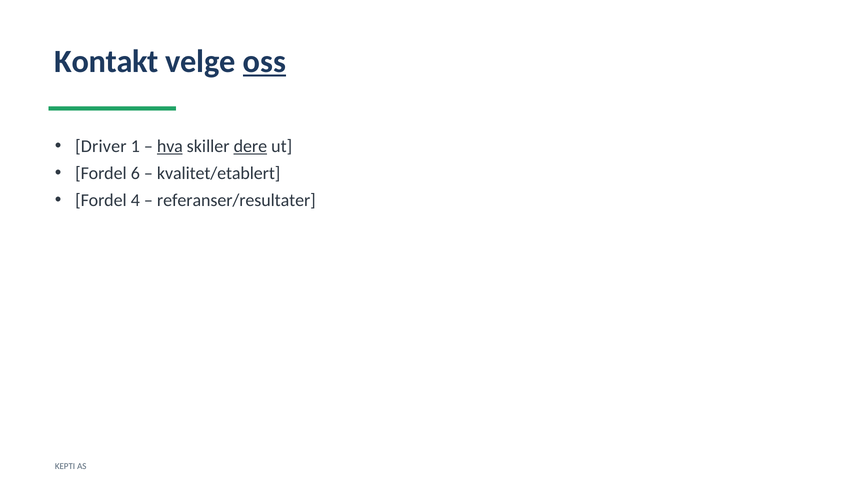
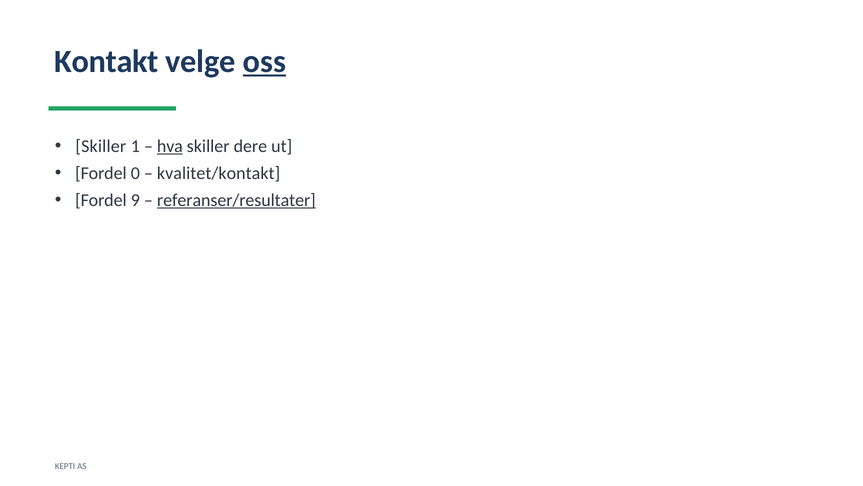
Driver at (101, 146): Driver -> Skiller
dere underline: present -> none
6: 6 -> 0
kvalitet/etablert: kvalitet/etablert -> kvalitet/kontakt
4: 4 -> 9
referanser/resultater underline: none -> present
